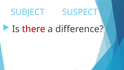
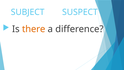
there colour: red -> orange
